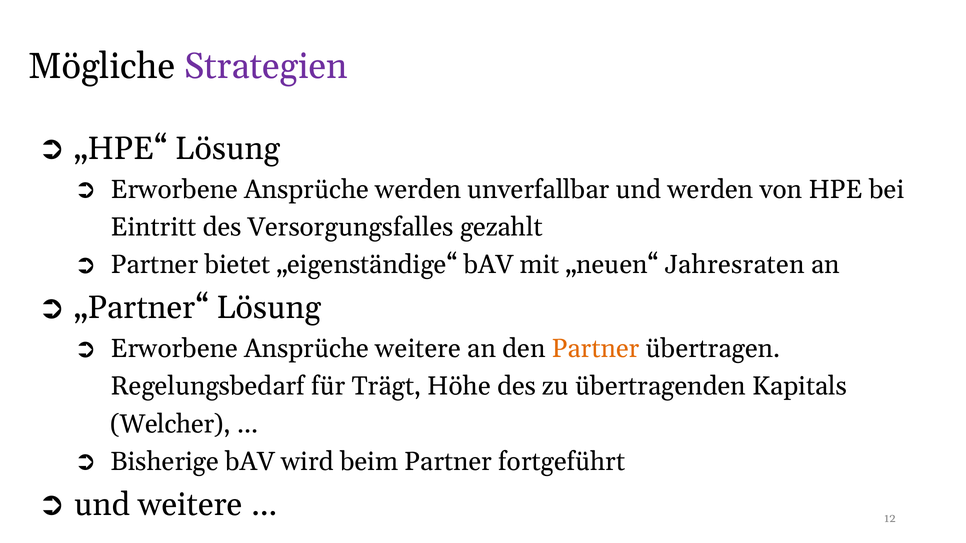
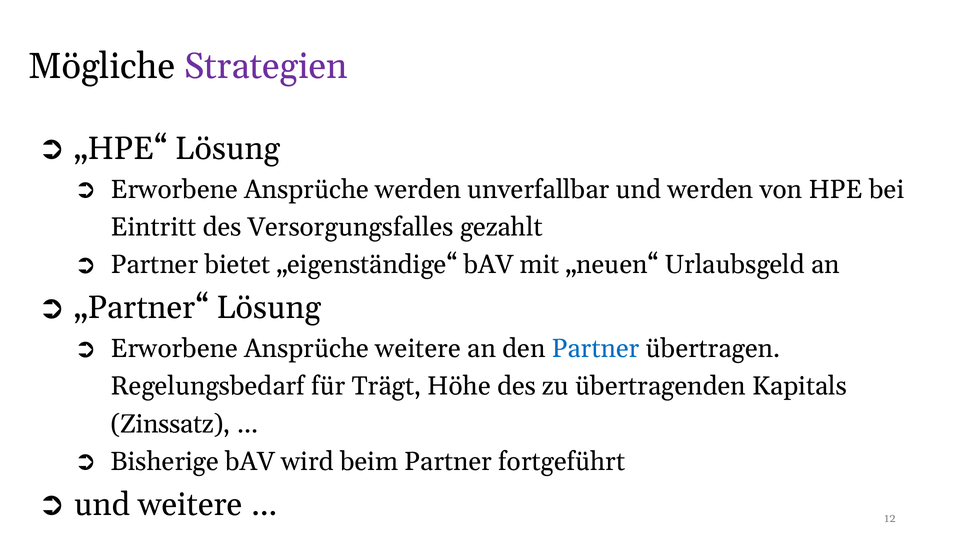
Jahresraten: Jahresraten -> Urlaubsgeld
Partner at (596, 349) colour: orange -> blue
Welcher: Welcher -> Zinssatz
